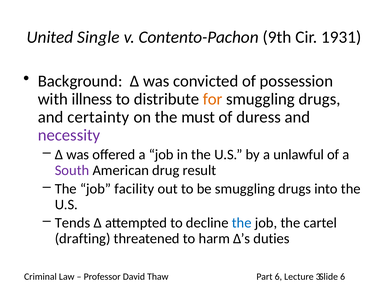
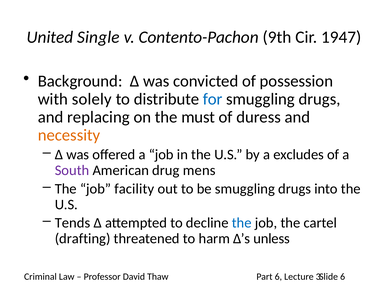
1931: 1931 -> 1947
illness: illness -> solely
for colour: orange -> blue
certainty: certainty -> replacing
necessity colour: purple -> orange
unlawful: unlawful -> excludes
result: result -> mens
duties: duties -> unless
